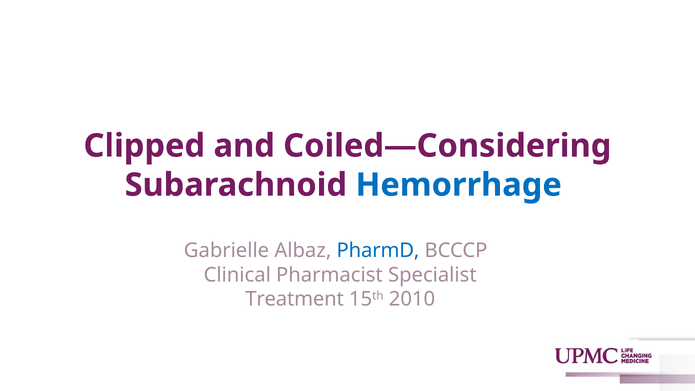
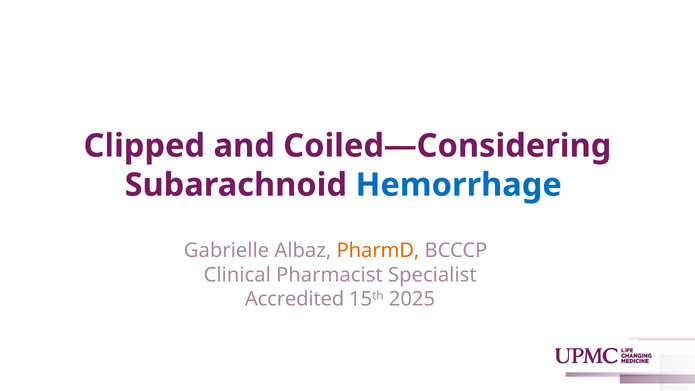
PharmD colour: blue -> orange
Treatment: Treatment -> Accredited
2010: 2010 -> 2025
